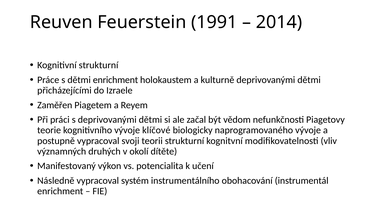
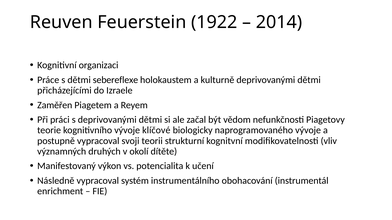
1991: 1991 -> 1922
Kognitivní strukturní: strukturní -> organizaci
dětmi enrichment: enrichment -> sebereflexe
